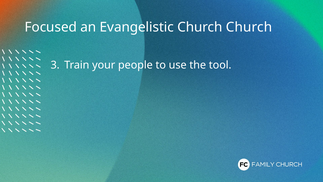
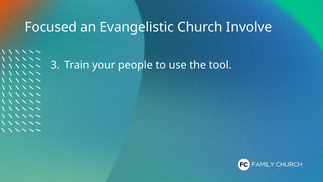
Church Church: Church -> Involve
